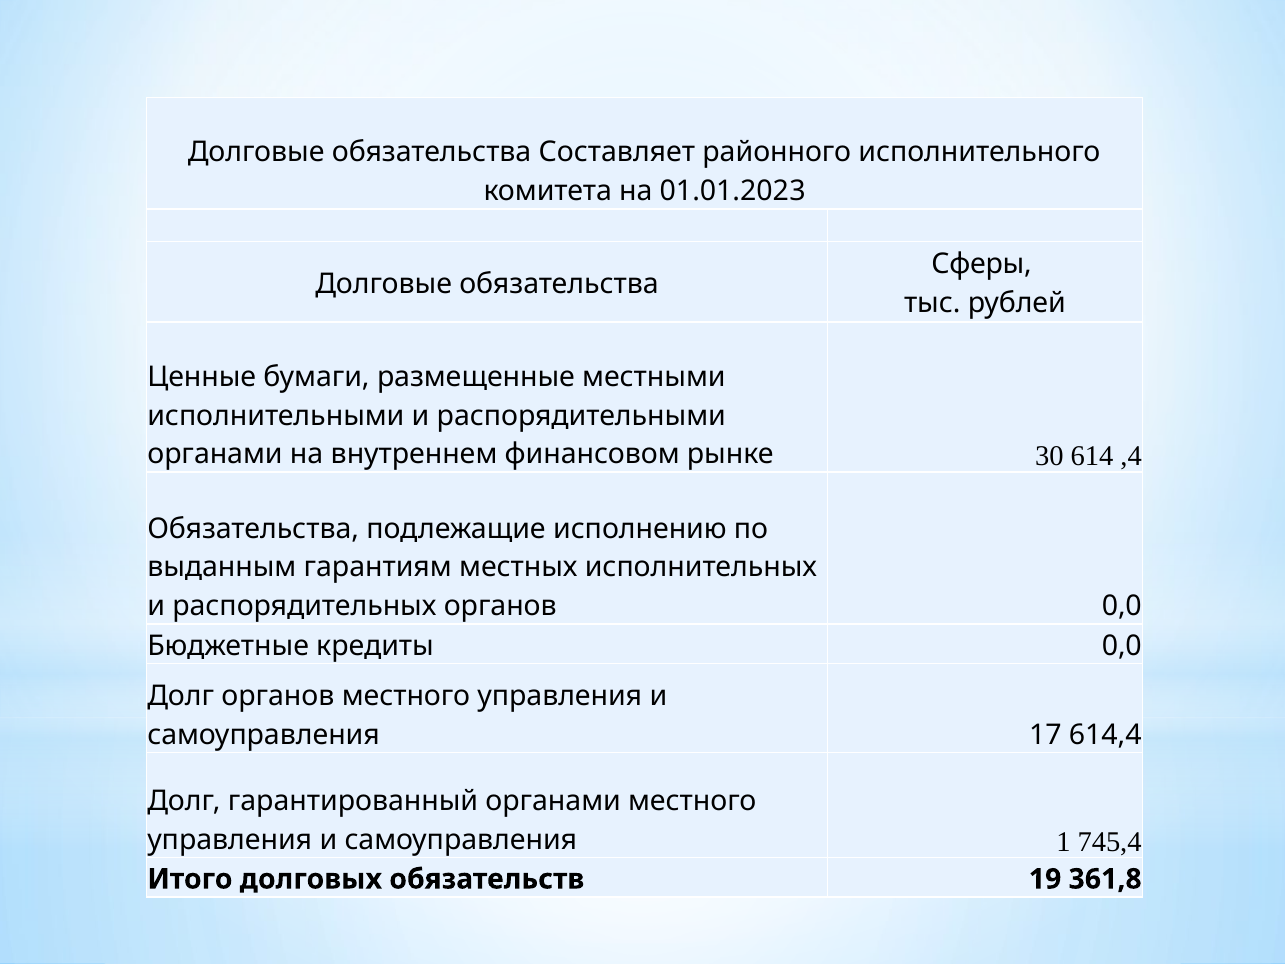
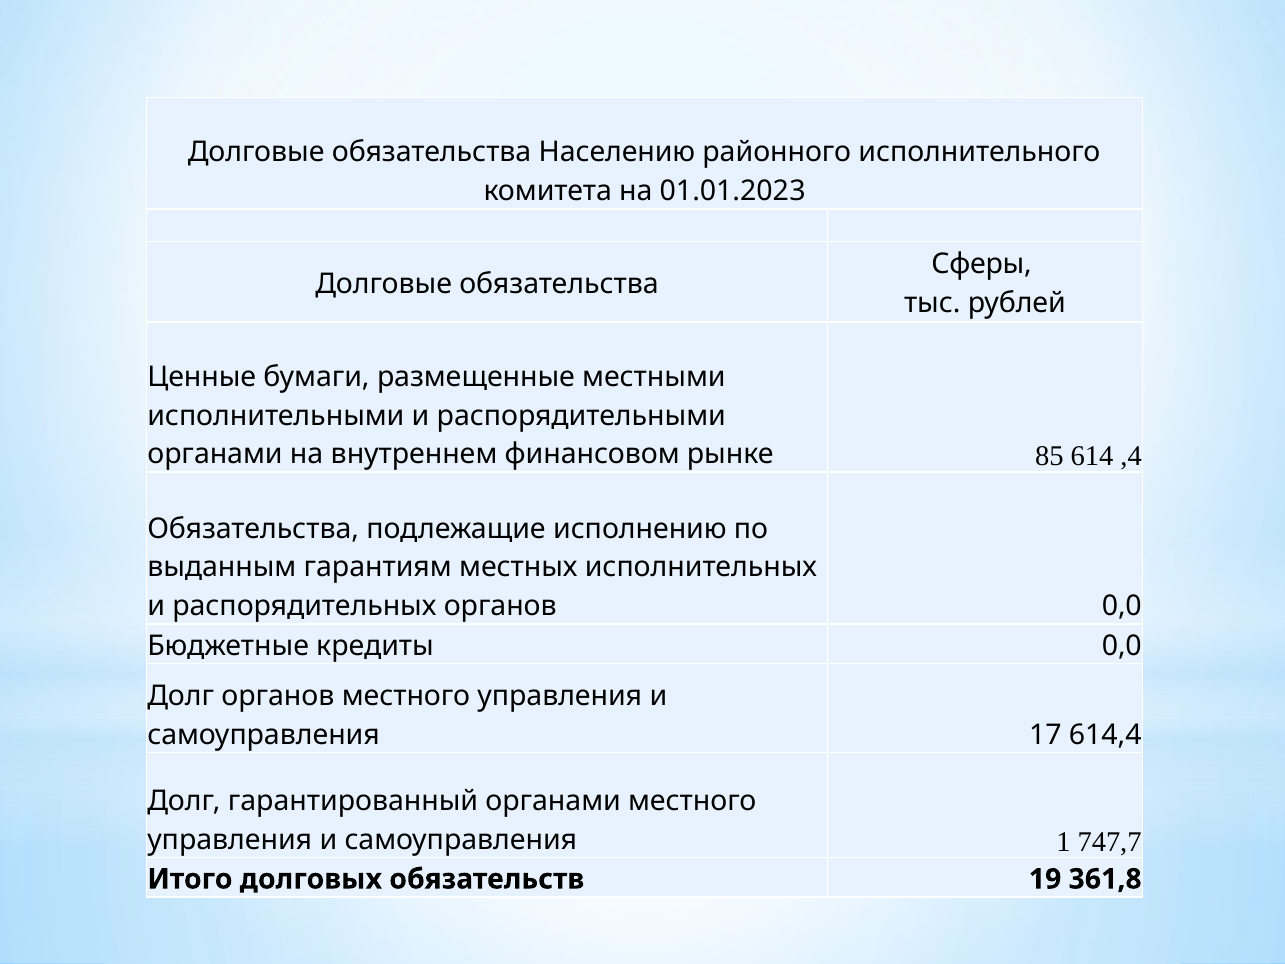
Составляет: Составляет -> Населению
30: 30 -> 85
745,4: 745,4 -> 747,7
